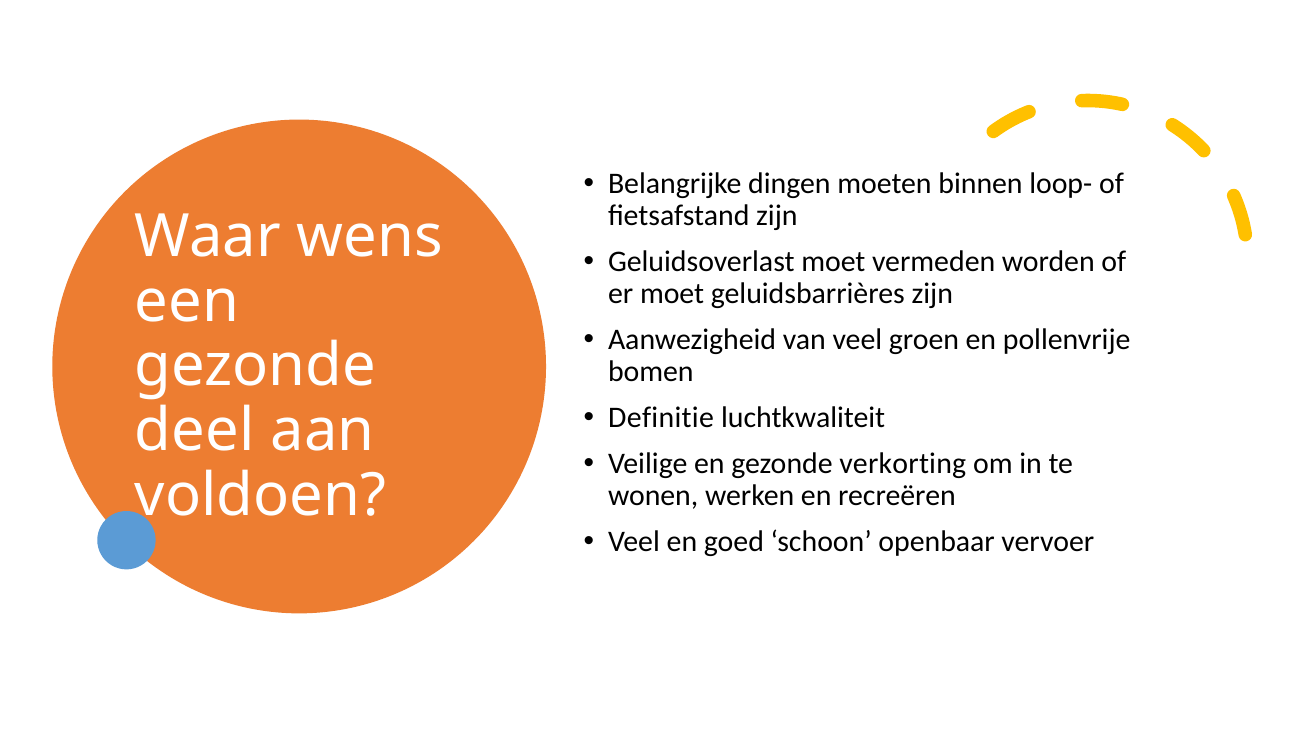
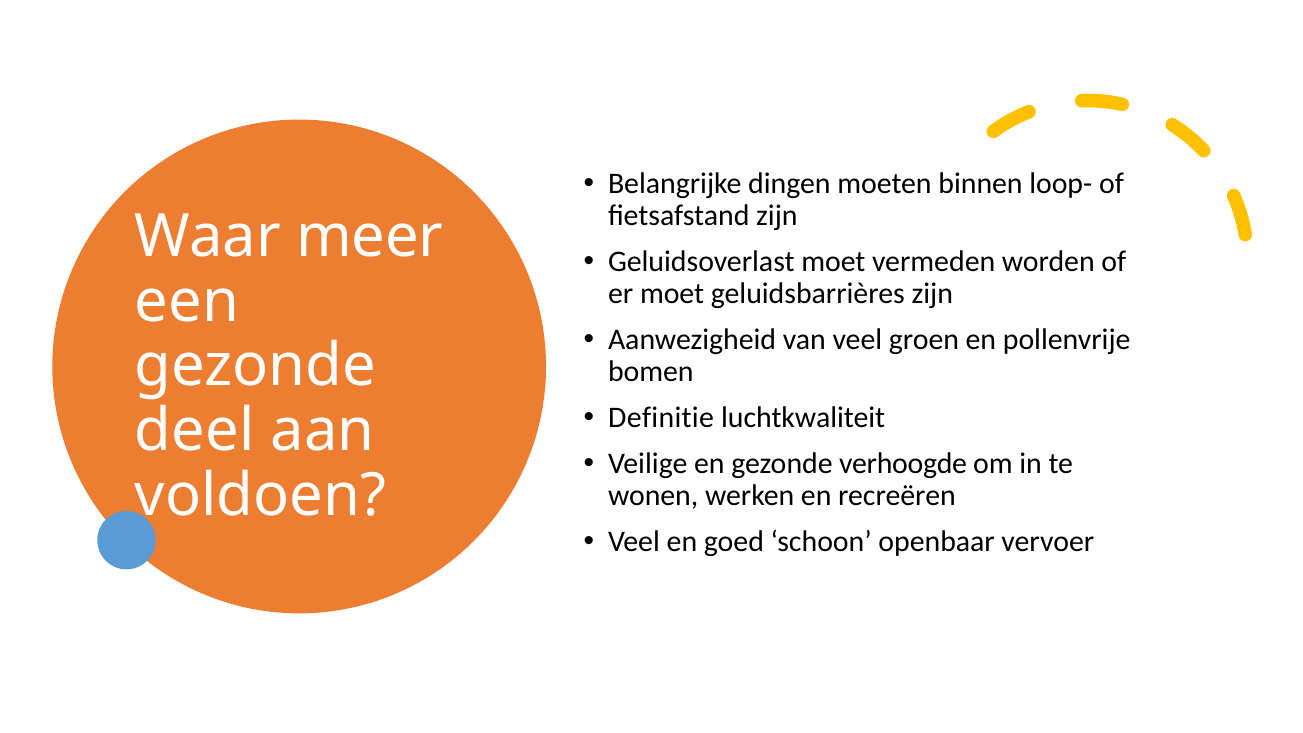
wens: wens -> meer
verkorting: verkorting -> verhoogde
